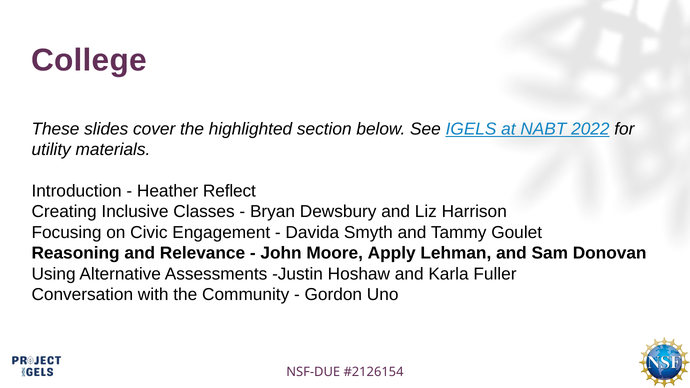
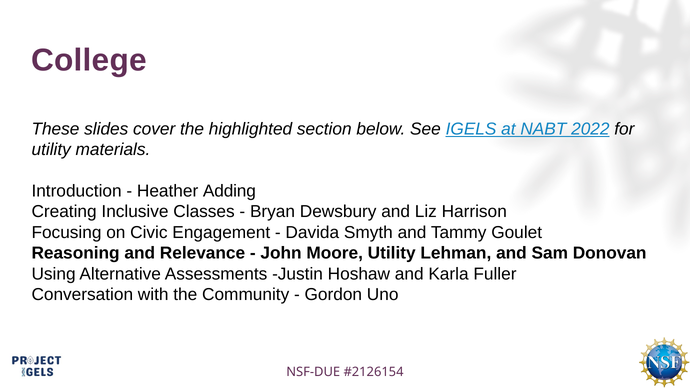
Reflect: Reflect -> Adding
Moore Apply: Apply -> Utility
